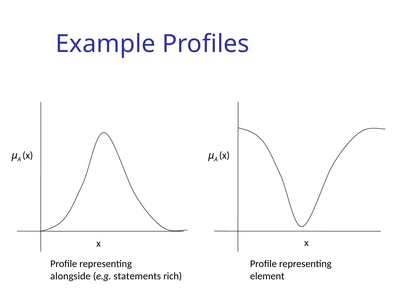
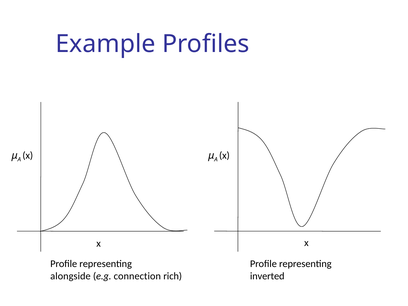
statements: statements -> connection
element: element -> inverted
